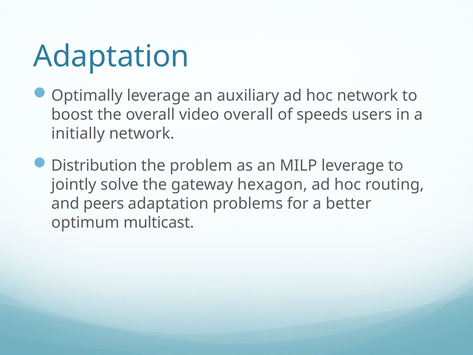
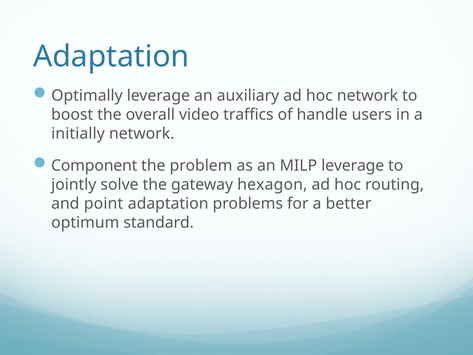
video overall: overall -> traffics
speeds: speeds -> handle
Distribution: Distribution -> Component
peers: peers -> point
multicast: multicast -> standard
